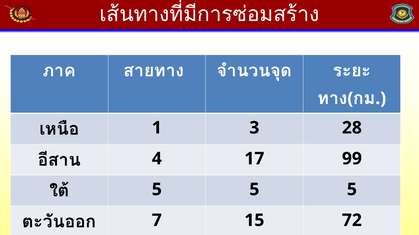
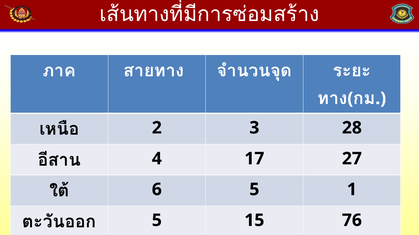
1: 1 -> 2
99: 99 -> 27
5 at (157, 190): 5 -> 6
5 at (352, 190): 5 -> 1
7 at (157, 221): 7 -> 5
72: 72 -> 76
